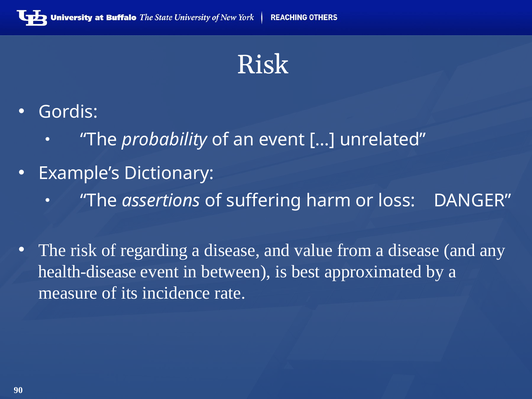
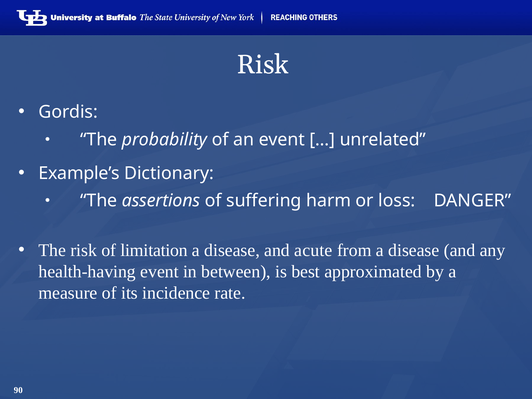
regarding: regarding -> limitation
value: value -> acute
health-disease: health-disease -> health-having
